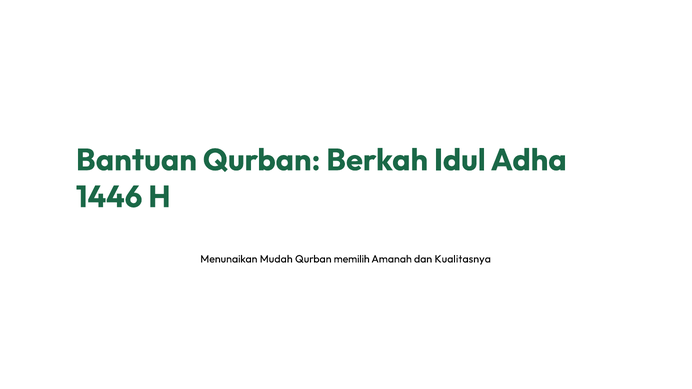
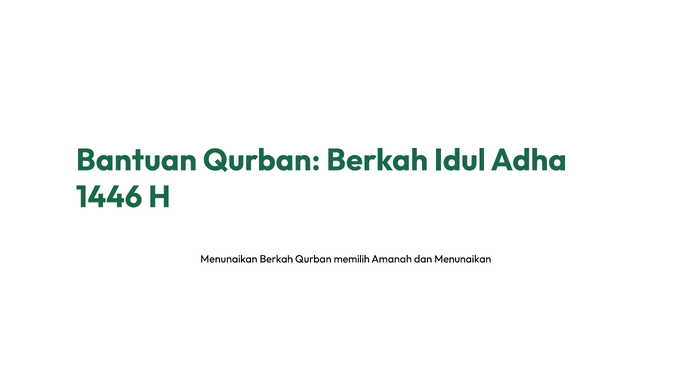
Menunaikan Mudah: Mudah -> Berkah
dan Kualitasnya: Kualitasnya -> Menunaikan
